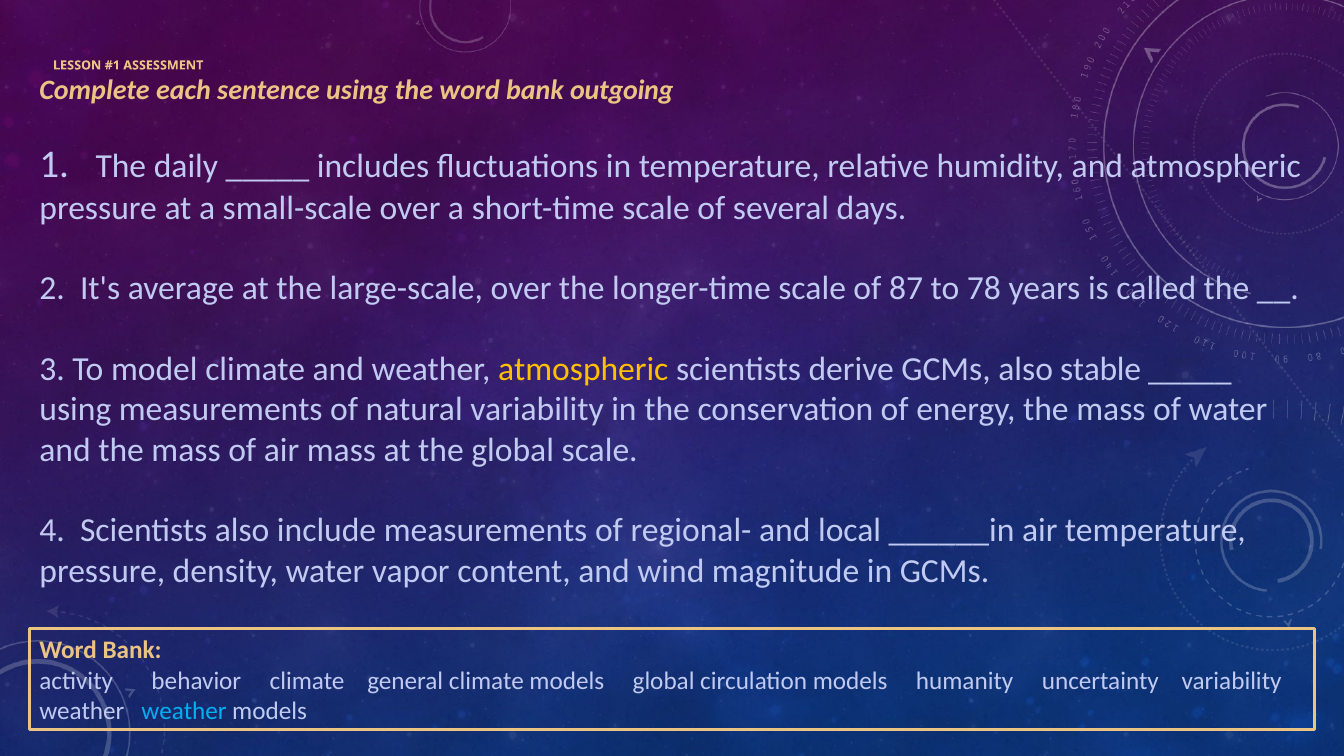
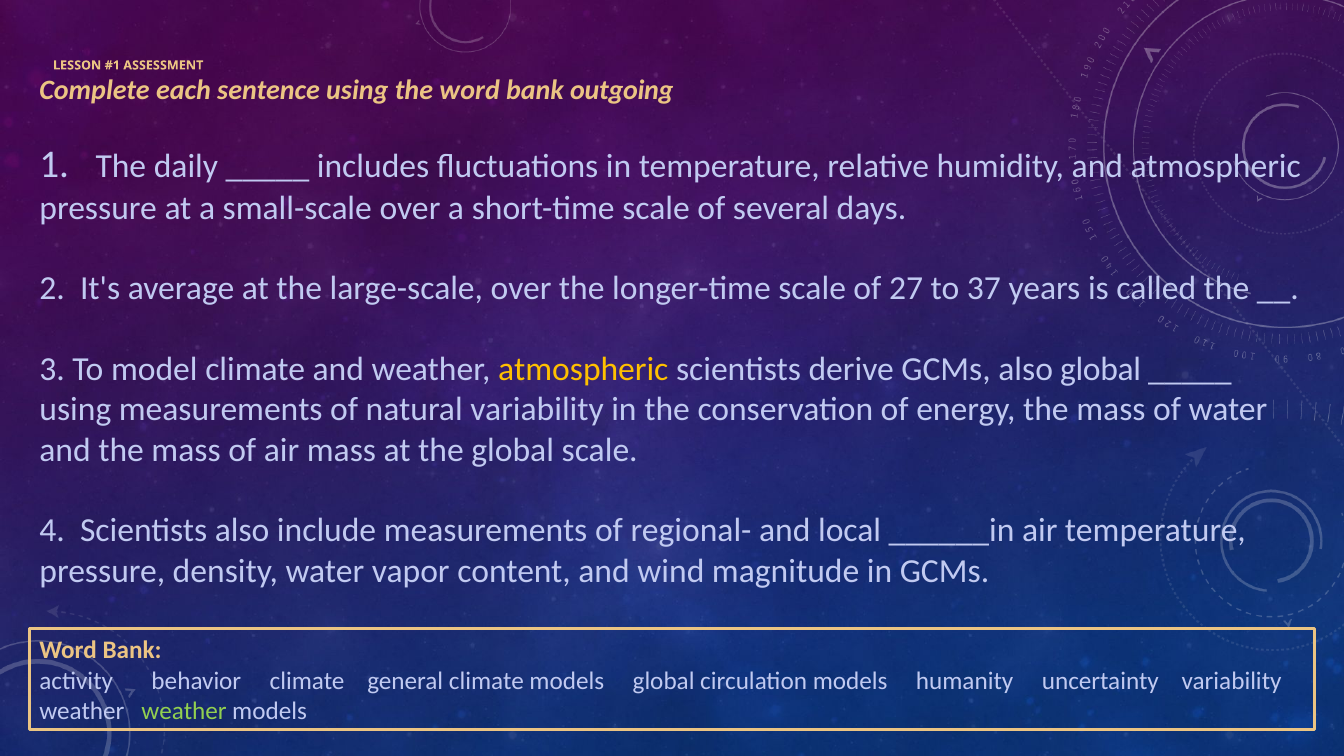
87: 87 -> 27
78: 78 -> 37
also stable: stable -> global
weather at (184, 711) colour: light blue -> light green
